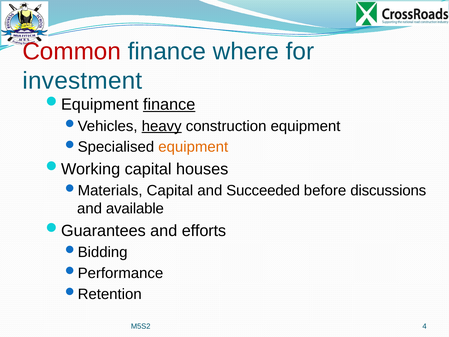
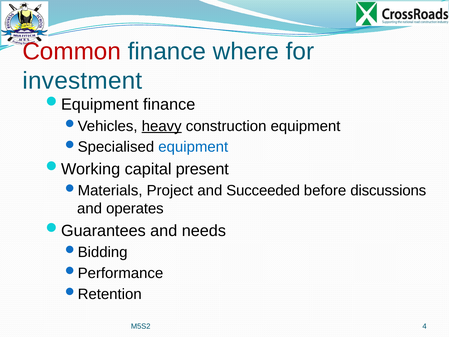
finance at (169, 104) underline: present -> none
equipment at (193, 147) colour: orange -> blue
houses: houses -> present
Capital at (170, 191): Capital -> Project
available: available -> operates
efforts: efforts -> needs
